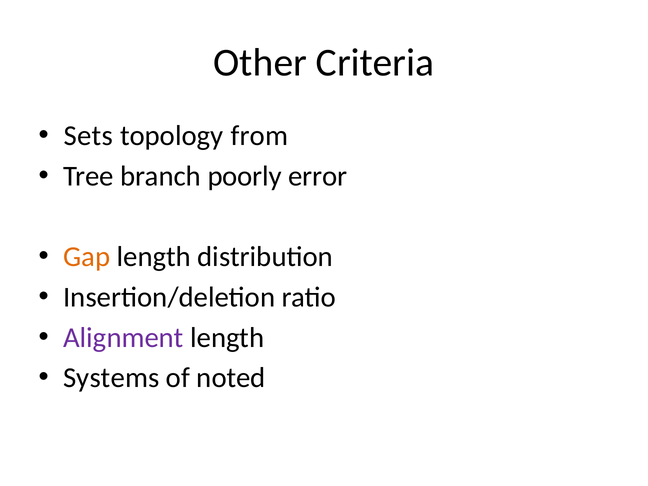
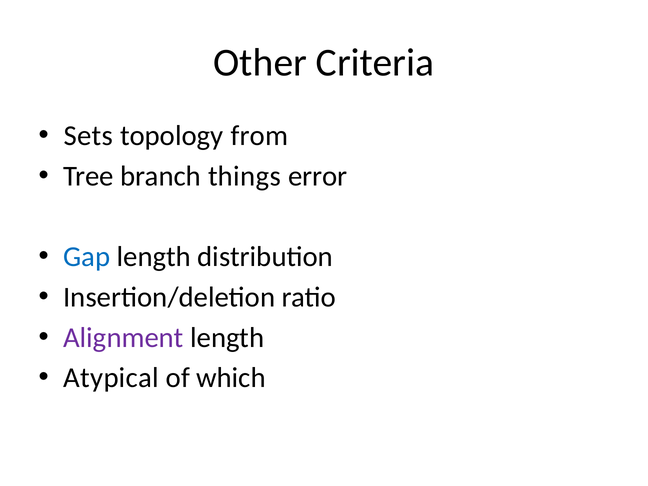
poorly: poorly -> things
Gap colour: orange -> blue
Systems: Systems -> Atypical
noted: noted -> which
